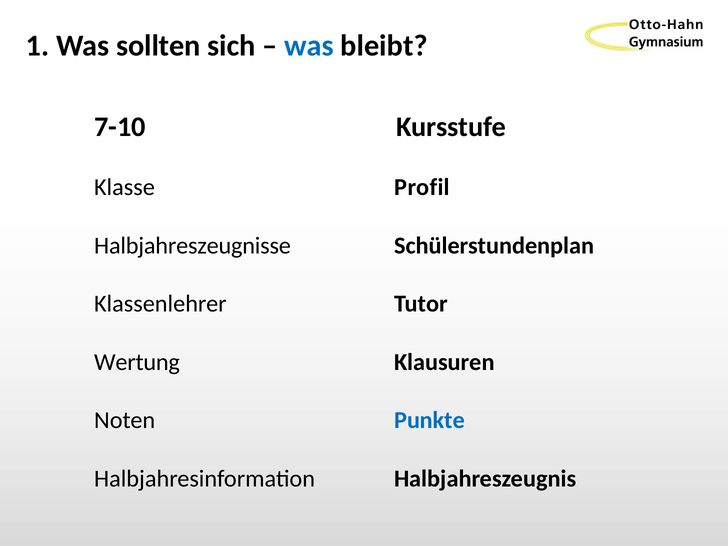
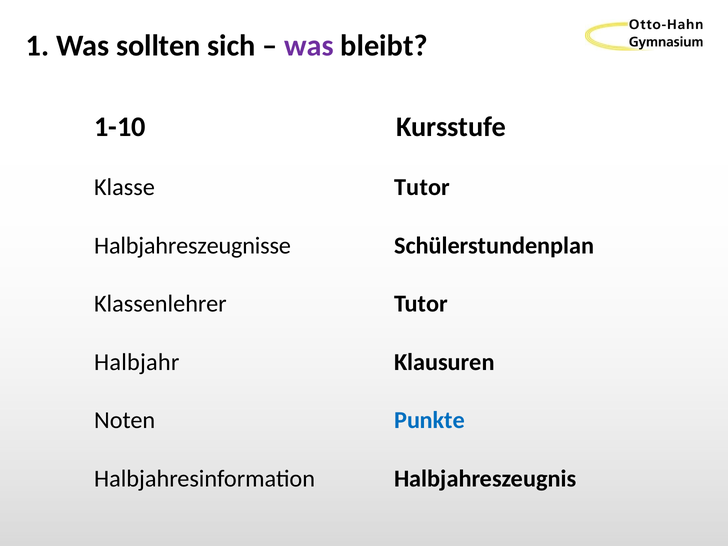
was at (309, 46) colour: blue -> purple
7-10: 7-10 -> 1-10
Profil at (422, 187): Profil -> Tutor
Wertung: Wertung -> Halbjahr
